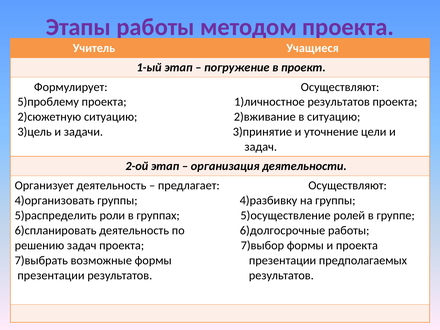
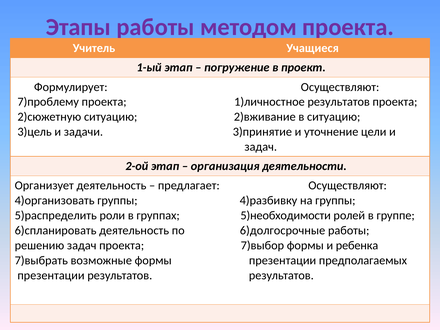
5)проблему: 5)проблему -> 7)проблему
5)осуществление: 5)осуществление -> 5)необходимости
и проекта: проекта -> ребенка
